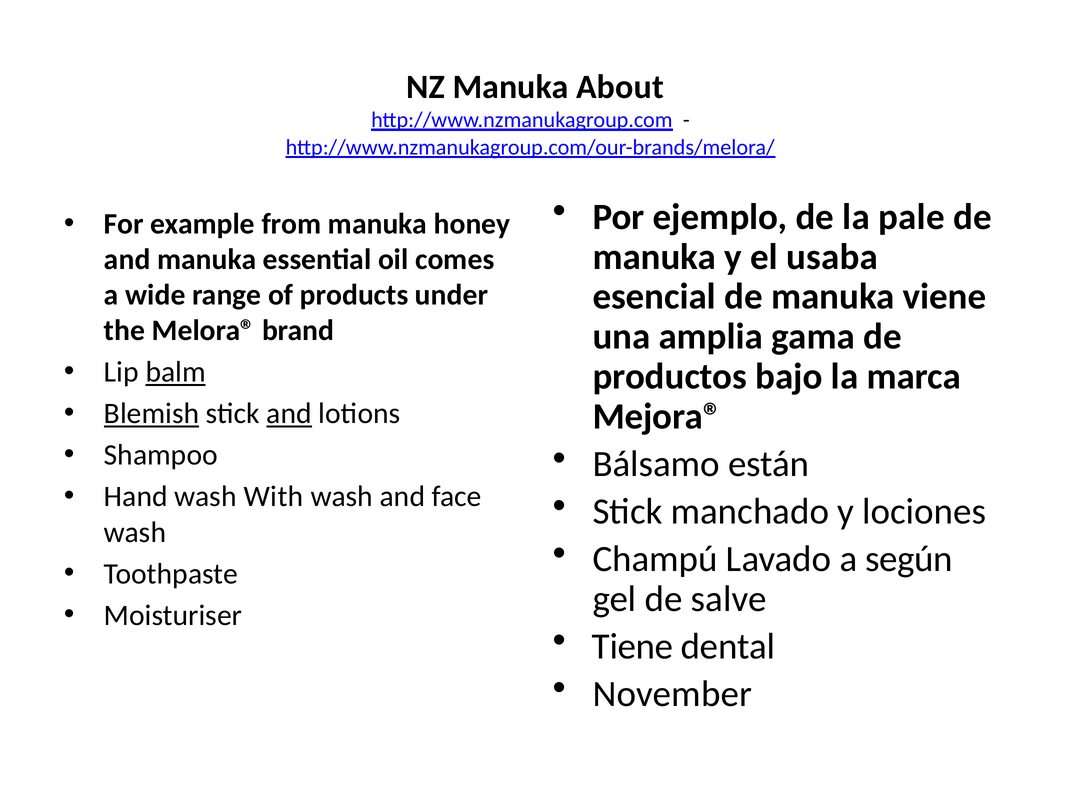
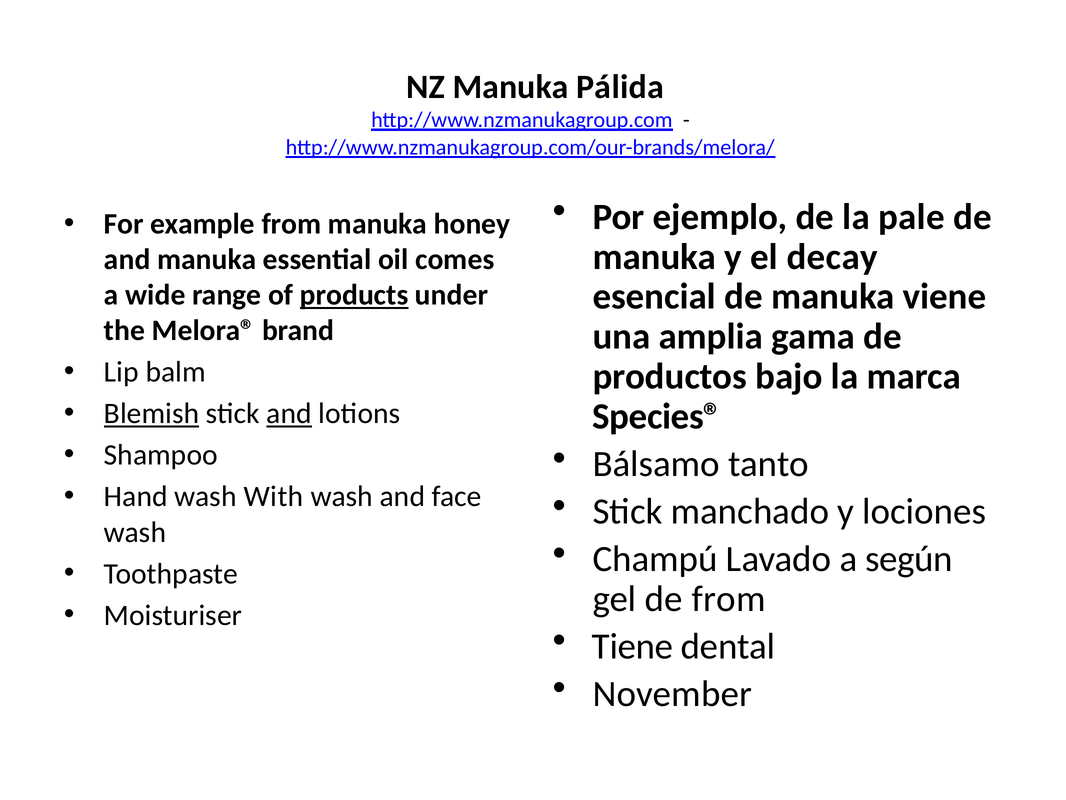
About: About -> Pálida
usaba: usaba -> decay
products underline: none -> present
balm underline: present -> none
Mejora®: Mejora® -> Species®
están: están -> tanto
de salve: salve -> from
